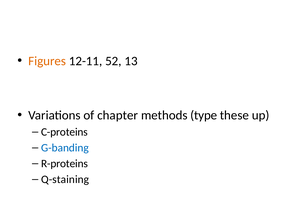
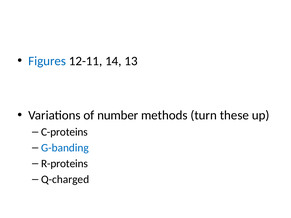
Figures colour: orange -> blue
52: 52 -> 14
chapter: chapter -> number
type: type -> turn
Q-staining: Q-staining -> Q-charged
